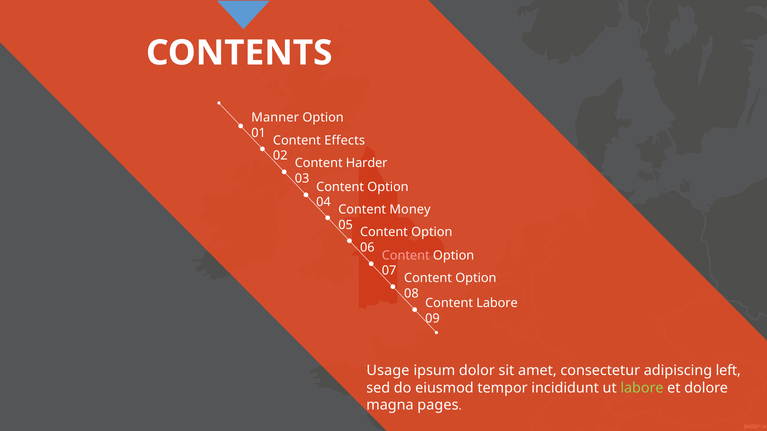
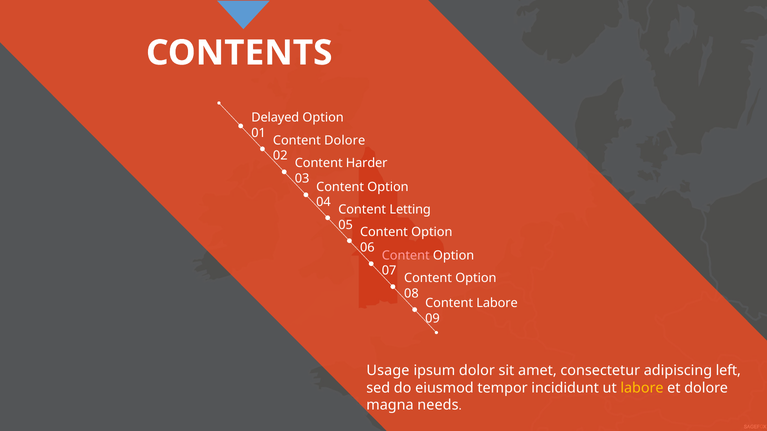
Manner: Manner -> Delayed
Content Effects: Effects -> Dolore
Money: Money -> Letting
labore at (642, 388) colour: light green -> yellow
pages: pages -> needs
